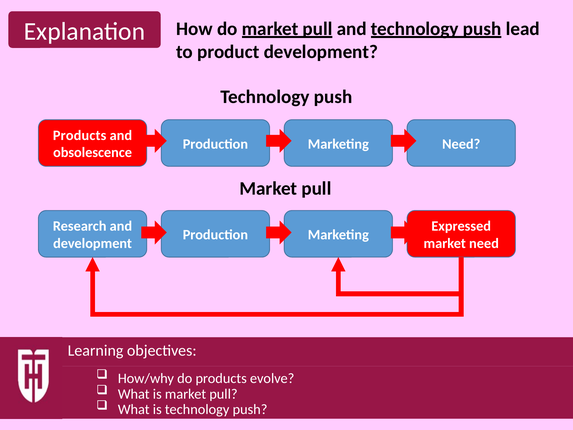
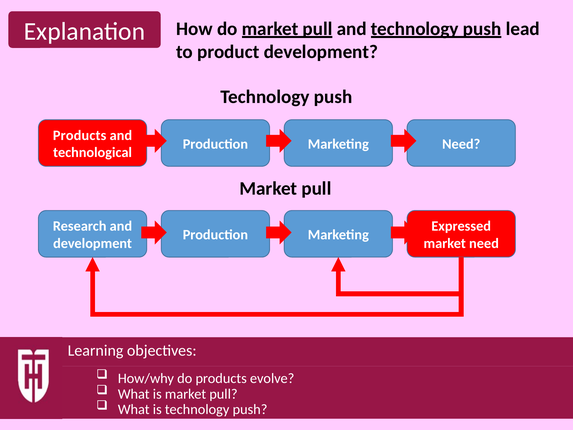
obsolescence: obsolescence -> technological
